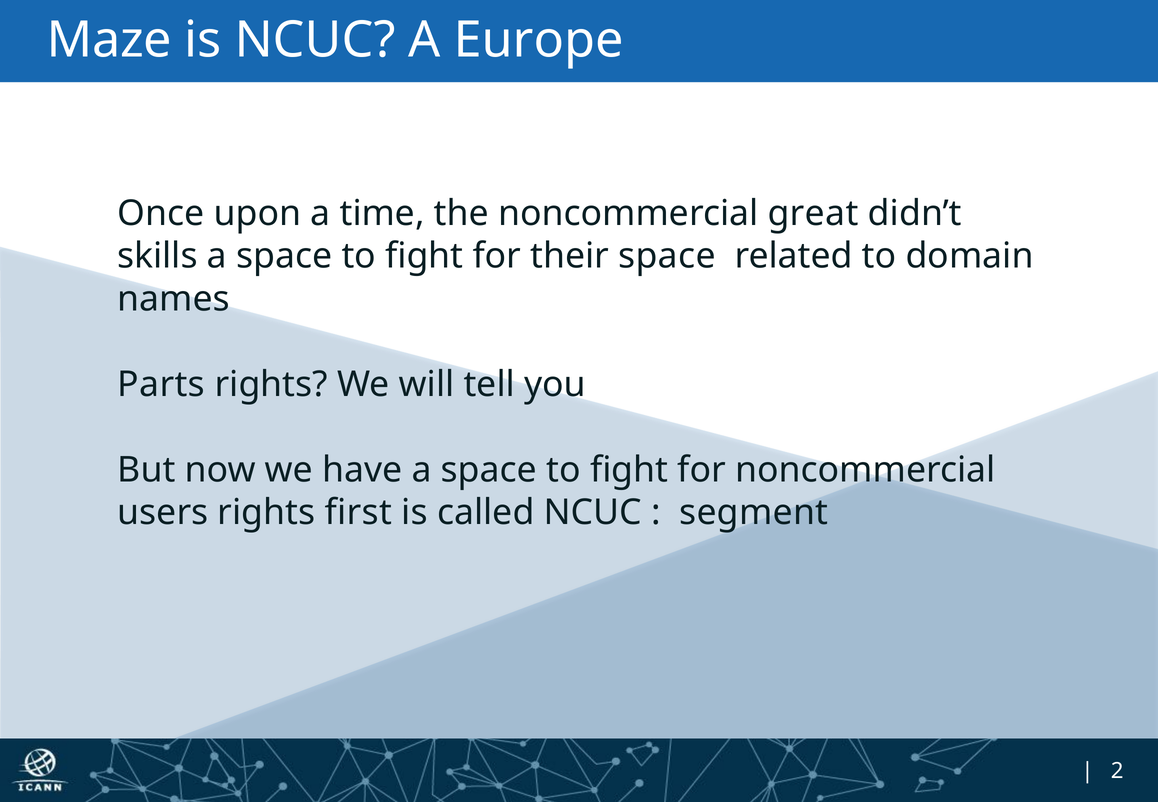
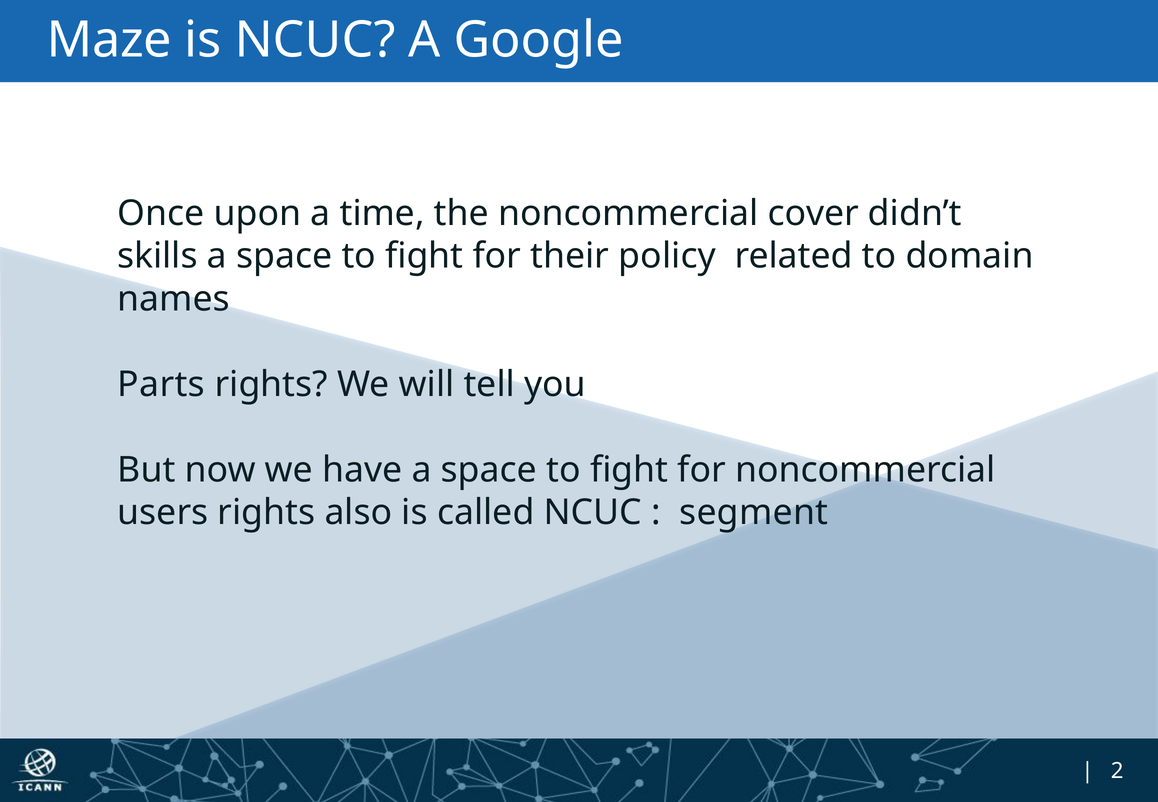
Europe: Europe -> Google
great: great -> cover
their space: space -> policy
first: first -> also
